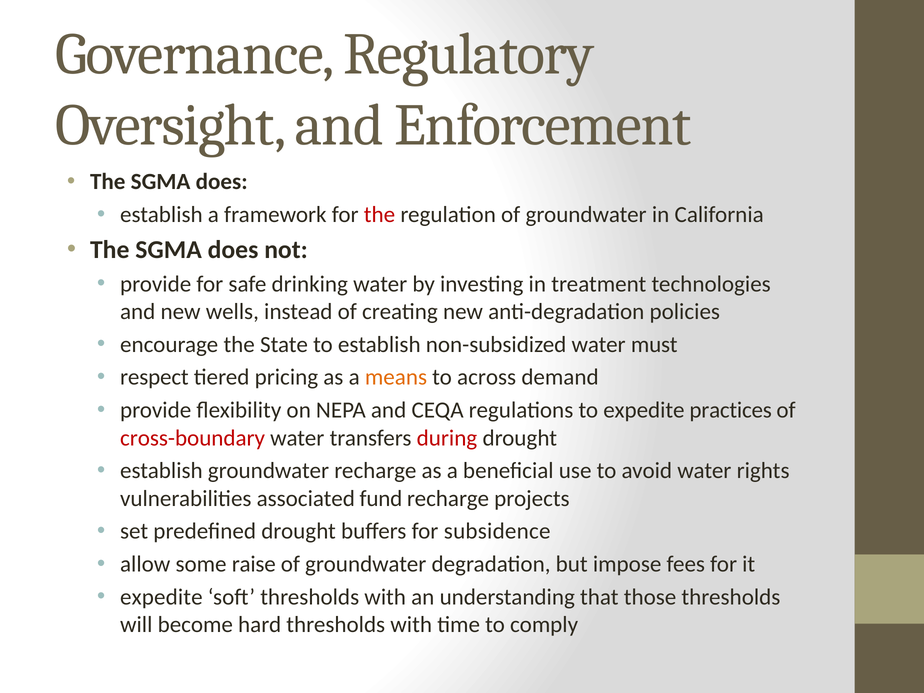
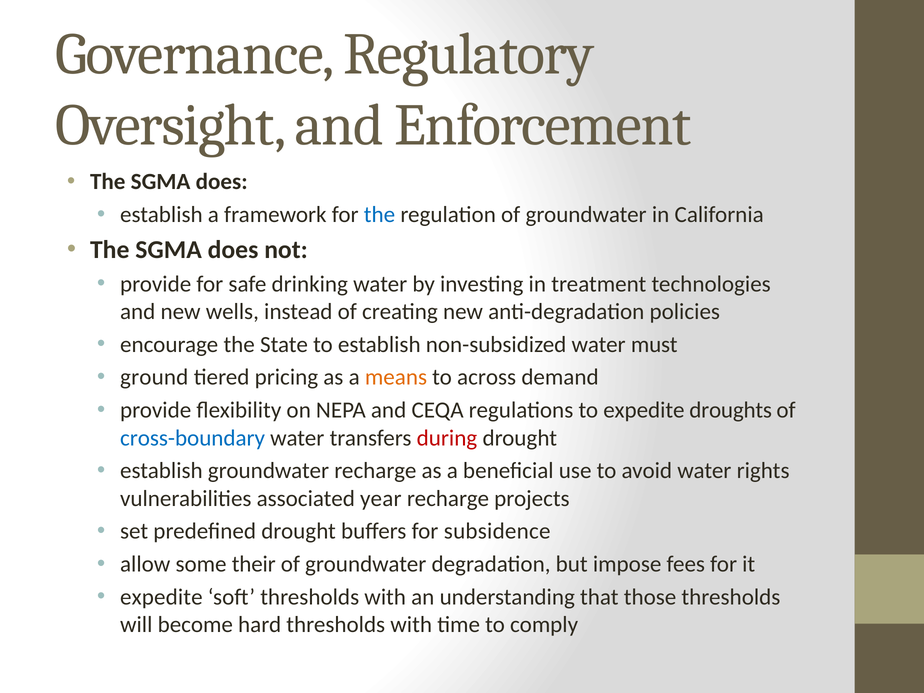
the at (379, 215) colour: red -> blue
respect: respect -> ground
practices: practices -> droughts
cross-boundary colour: red -> blue
fund: fund -> year
raise: raise -> their
